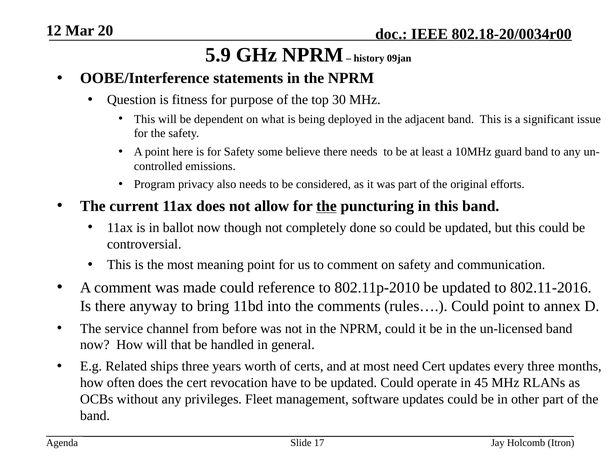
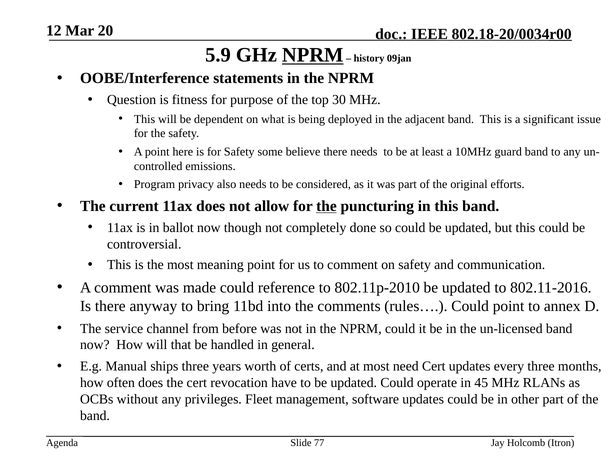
NPRM at (313, 55) underline: none -> present
Related: Related -> Manual
17: 17 -> 77
